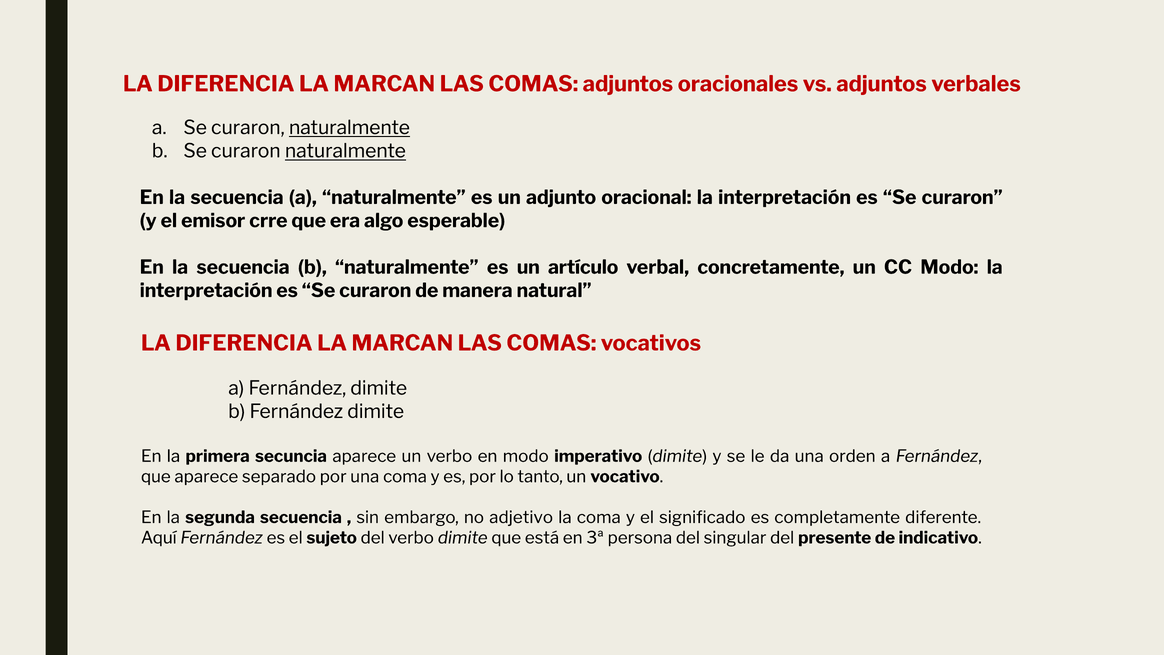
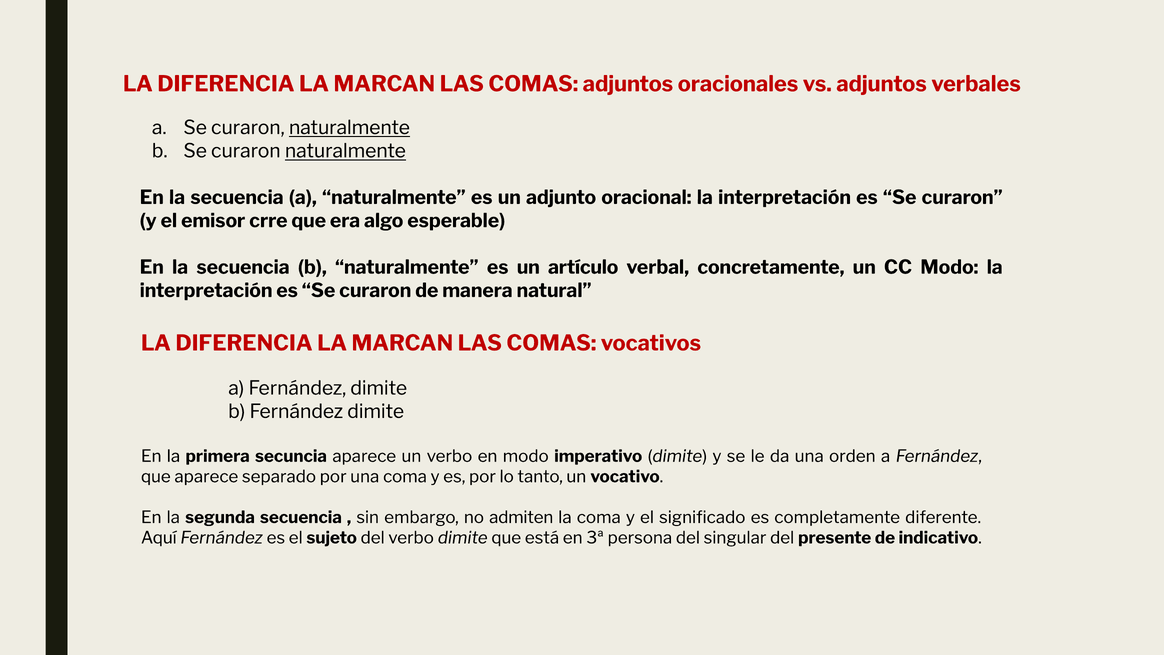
adjetivo: adjetivo -> admiten
